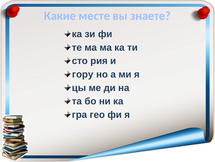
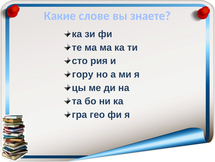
месте: месте -> слове
